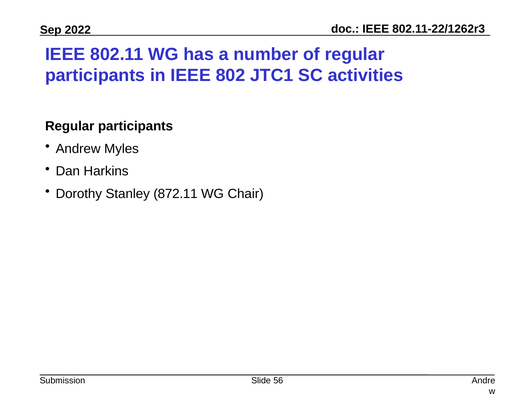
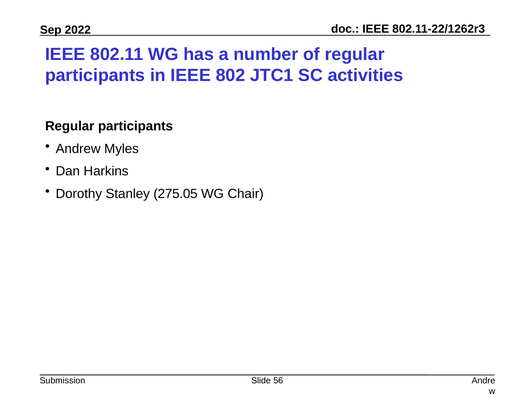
872.11: 872.11 -> 275.05
